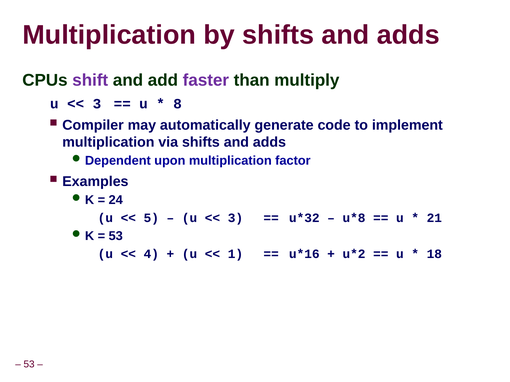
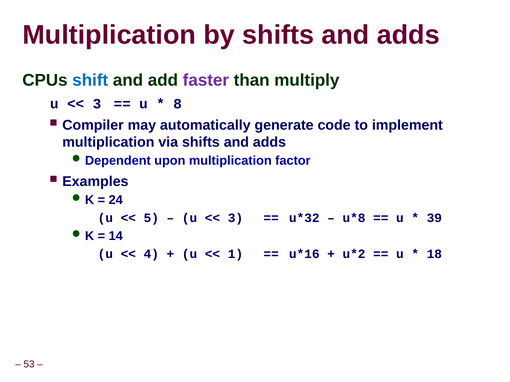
shift colour: purple -> blue
21: 21 -> 39
53 at (116, 236): 53 -> 14
